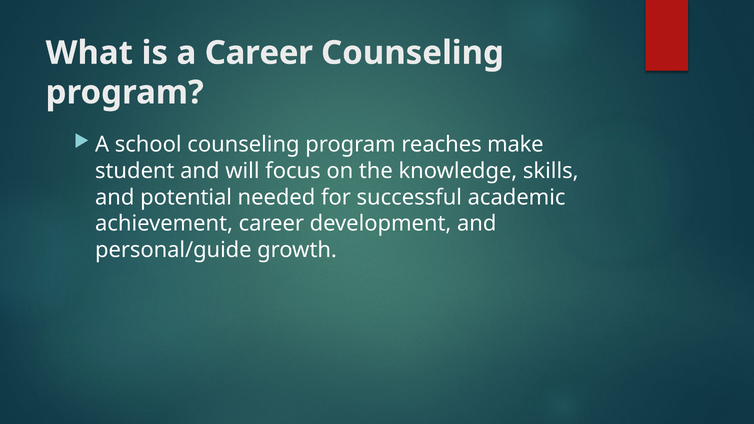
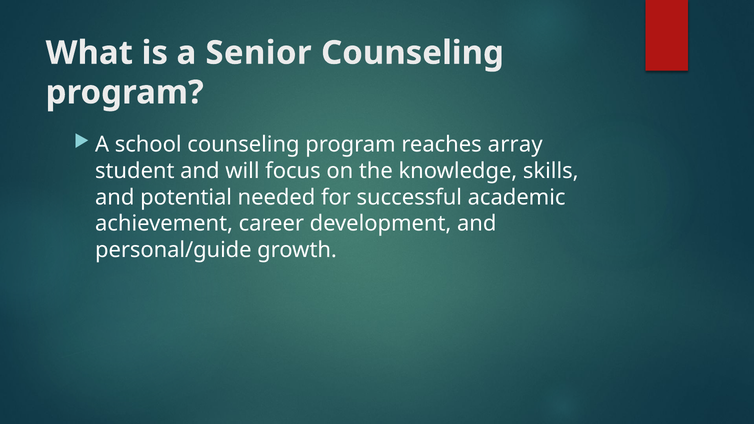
a Career: Career -> Senior
make: make -> array
